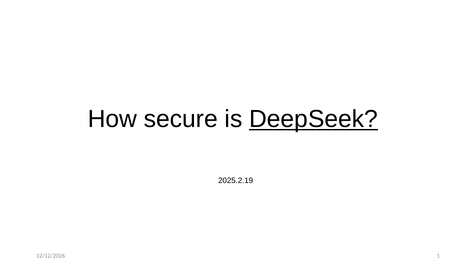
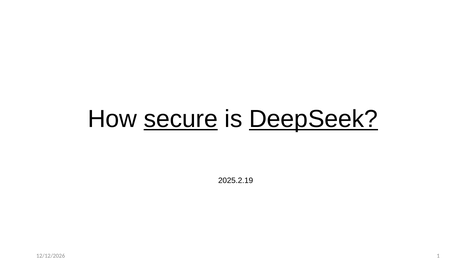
secure underline: none -> present
